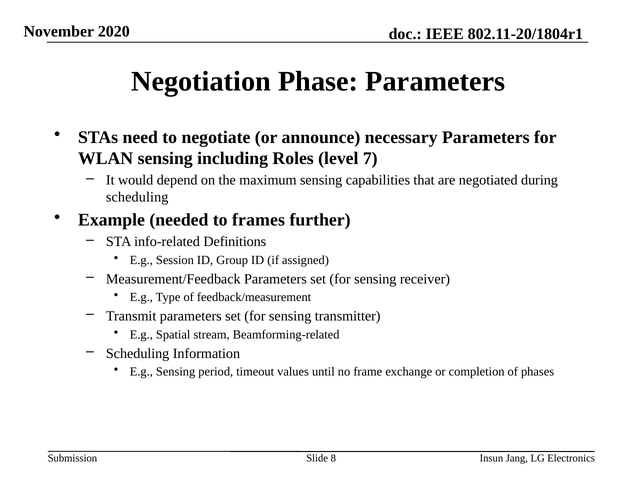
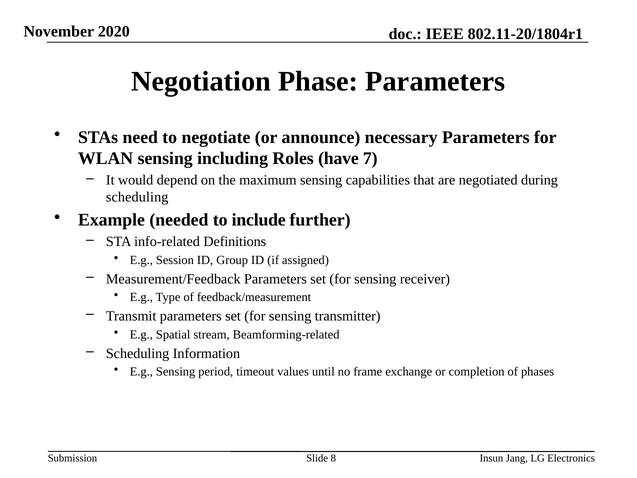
level: level -> have
frames: frames -> include
